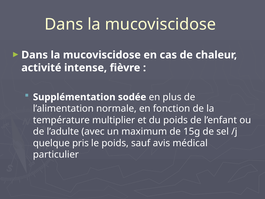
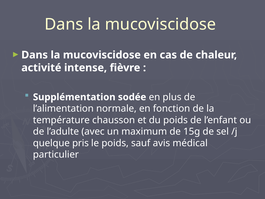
multiplier: multiplier -> chausson
